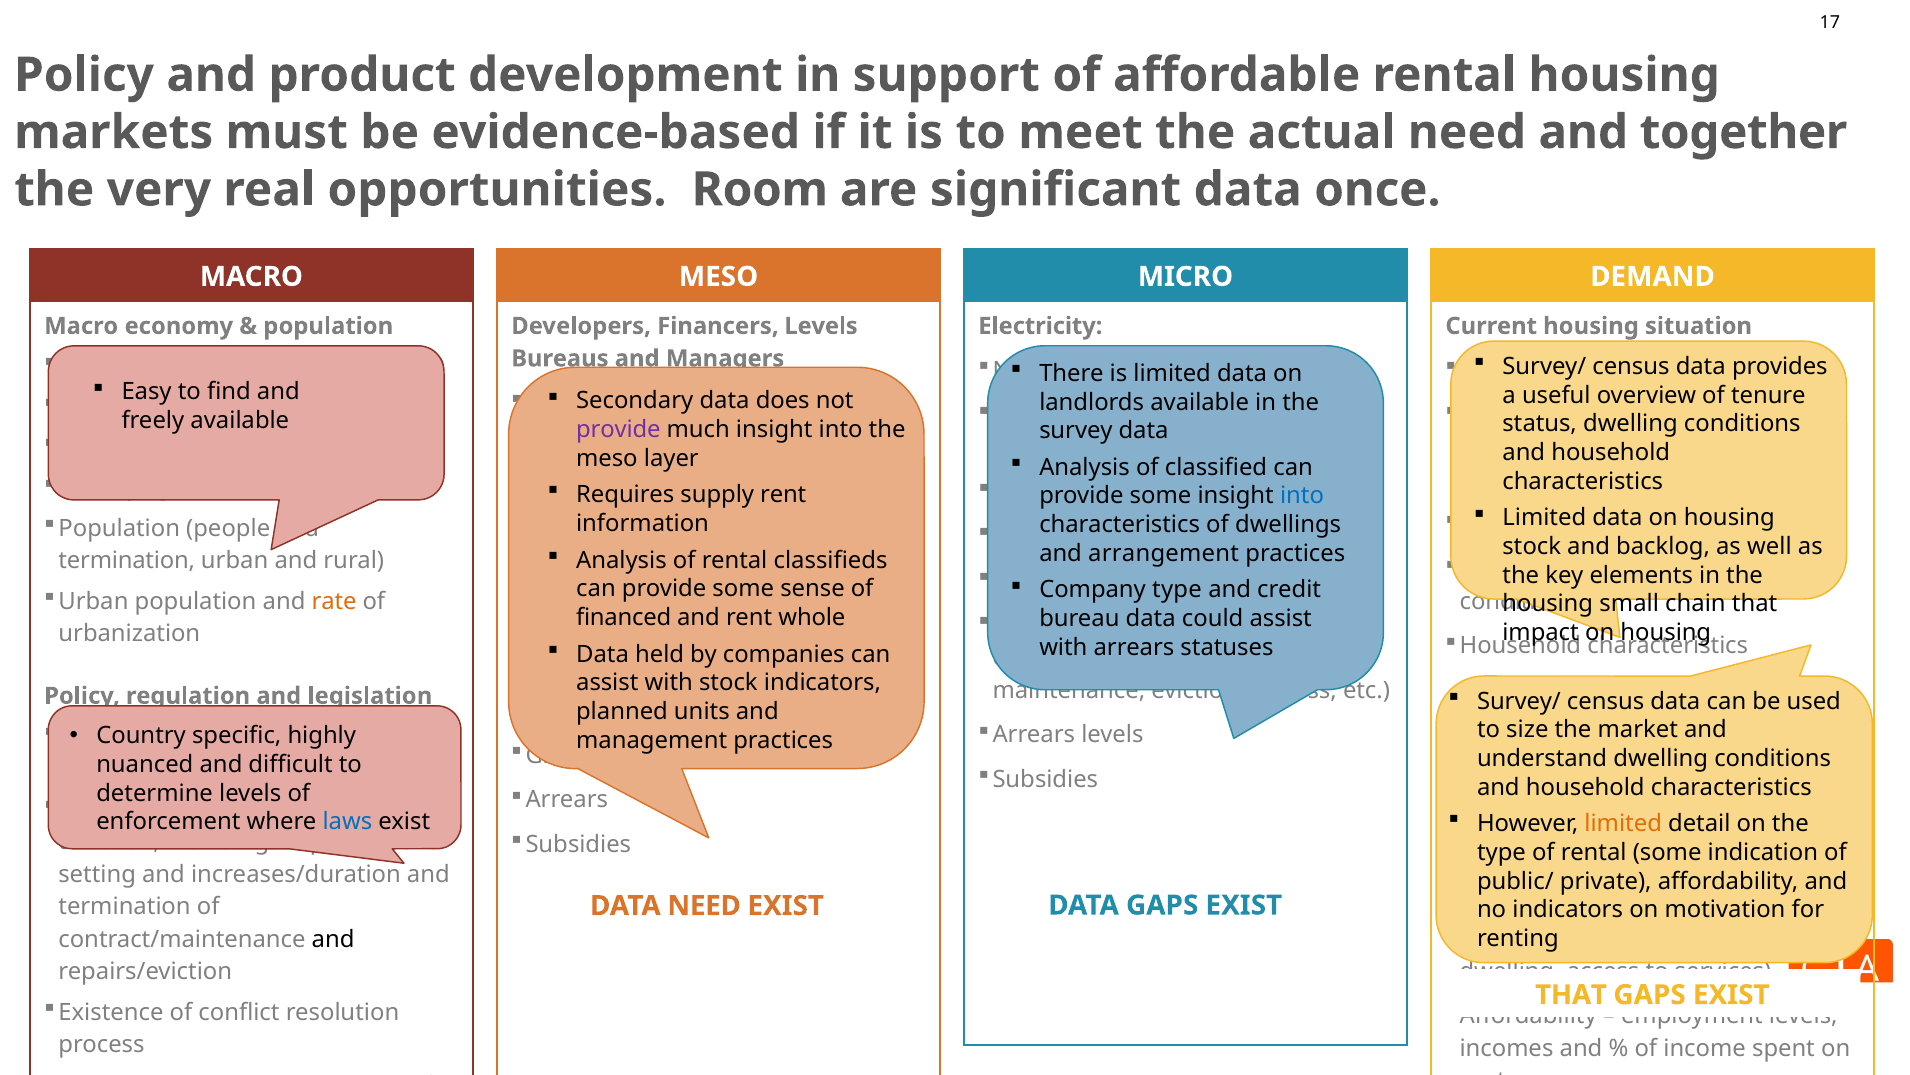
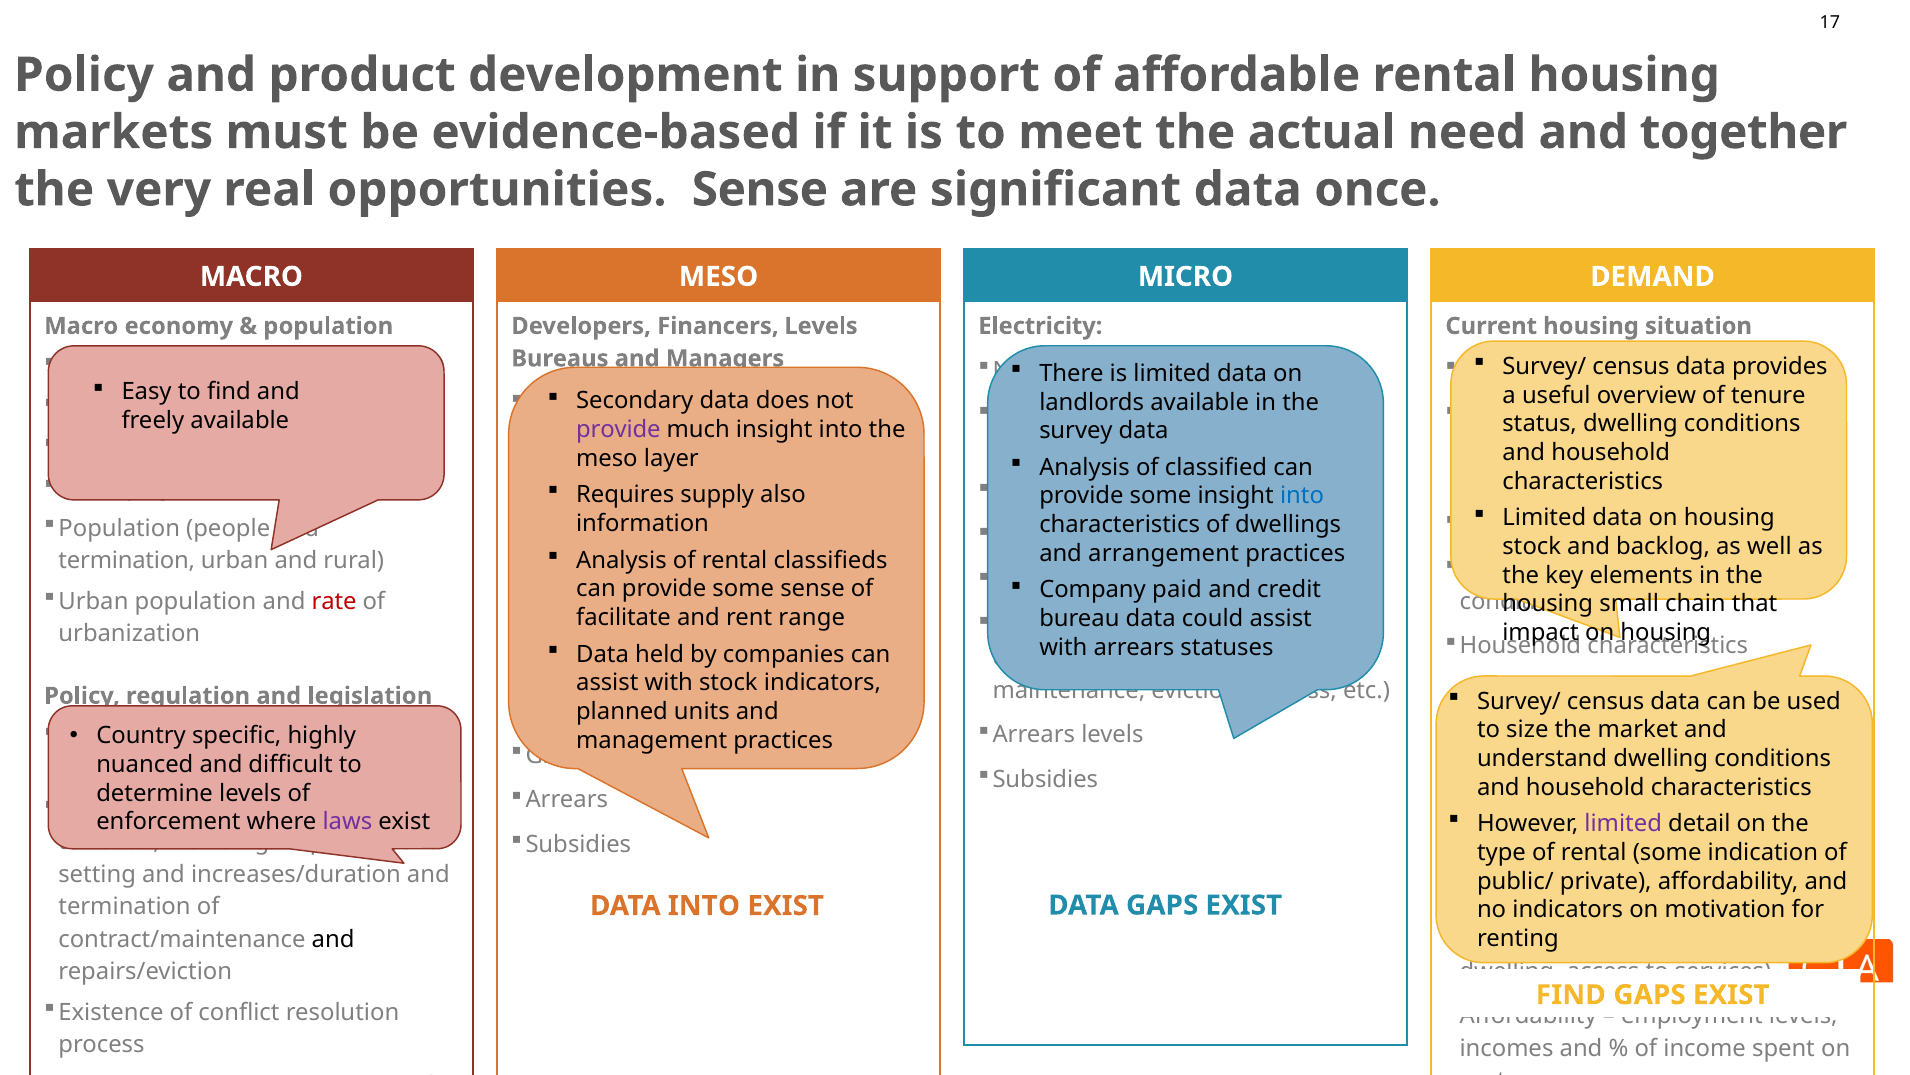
opportunities Room: Room -> Sense
supply rent: rent -> also
type at (1177, 590): type -> paid
rate colour: orange -> red
financed: financed -> facilitate
whole: whole -> range
limited at (1623, 823) colour: orange -> purple
laws colour: blue -> purple
DATA NEED: NEED -> INTO
THAT at (1571, 994): THAT -> FIND
